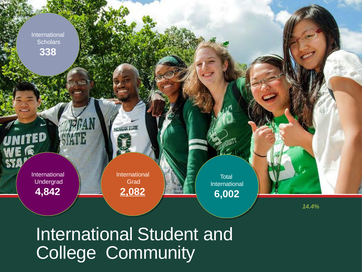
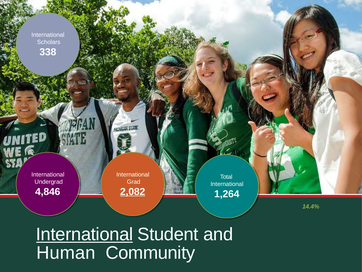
4,842: 4,842 -> 4,846
6,002: 6,002 -> 1,264
International at (85, 234) underline: none -> present
College: College -> Human
